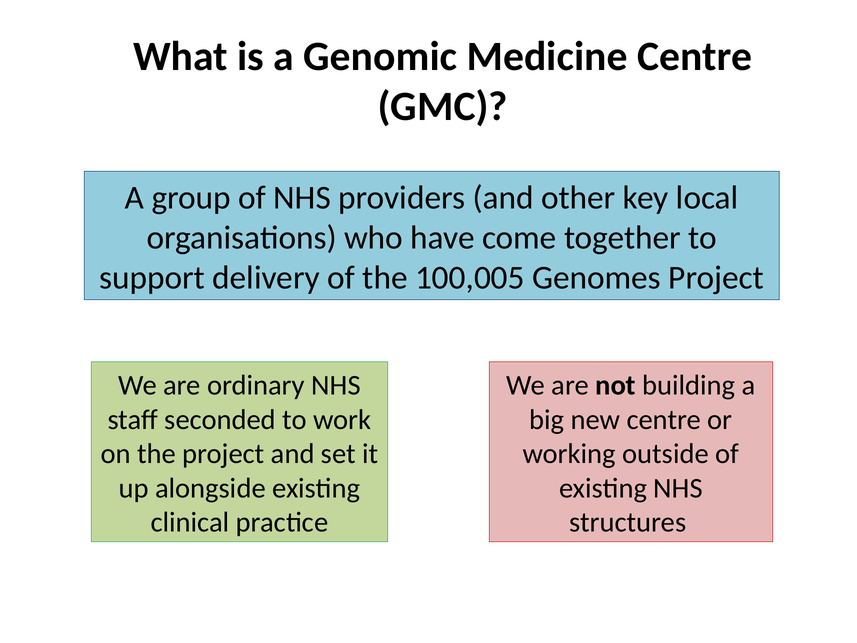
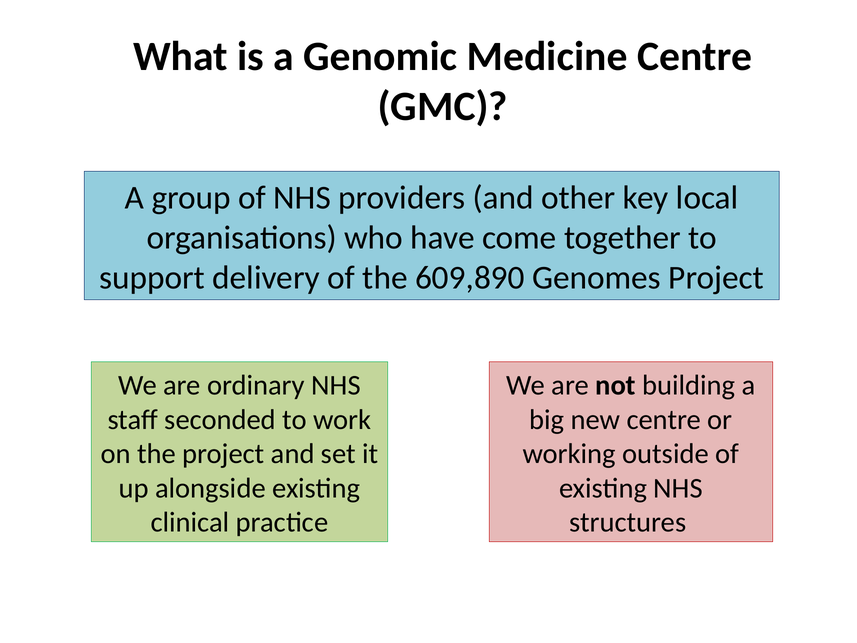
100,005: 100,005 -> 609,890
